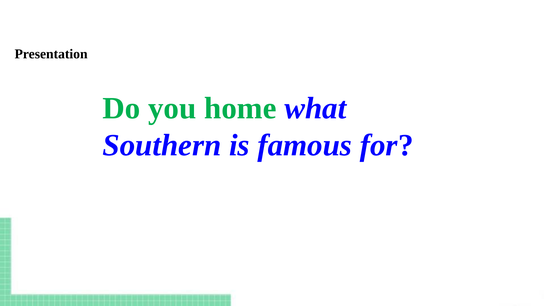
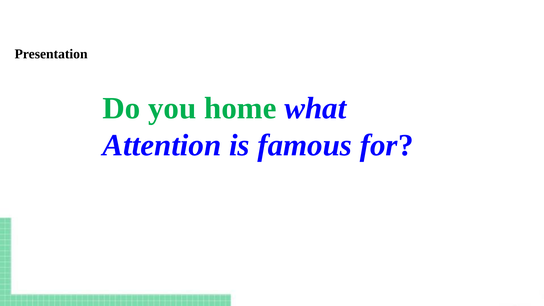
Southern: Southern -> Attention
